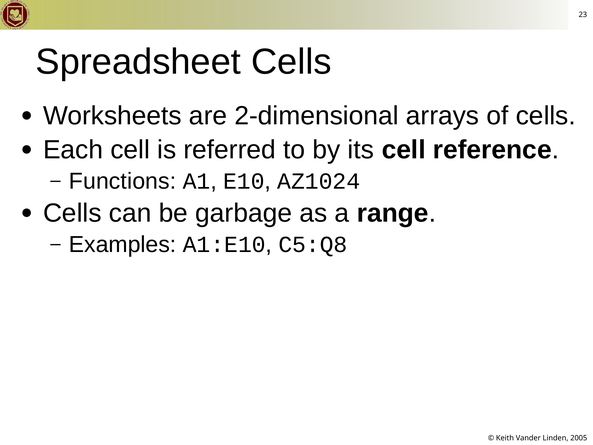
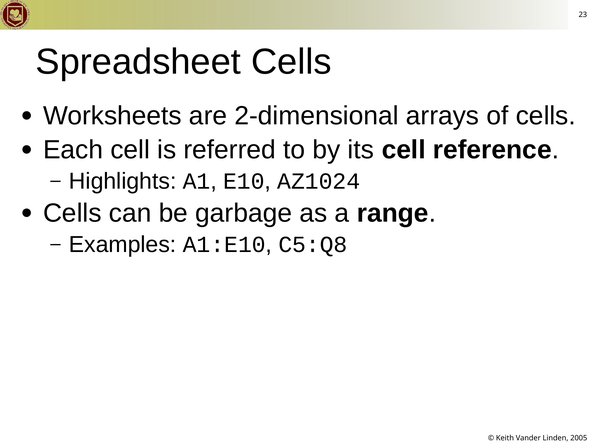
Functions: Functions -> Highlights
